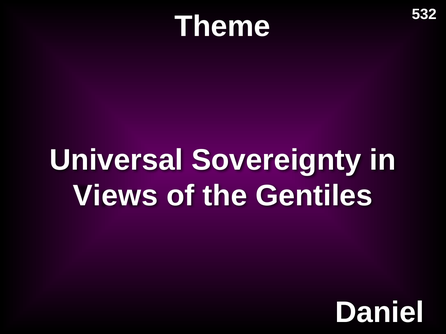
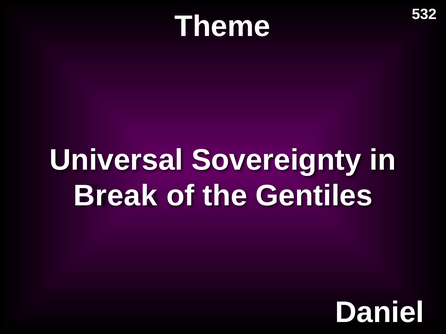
Views: Views -> Break
